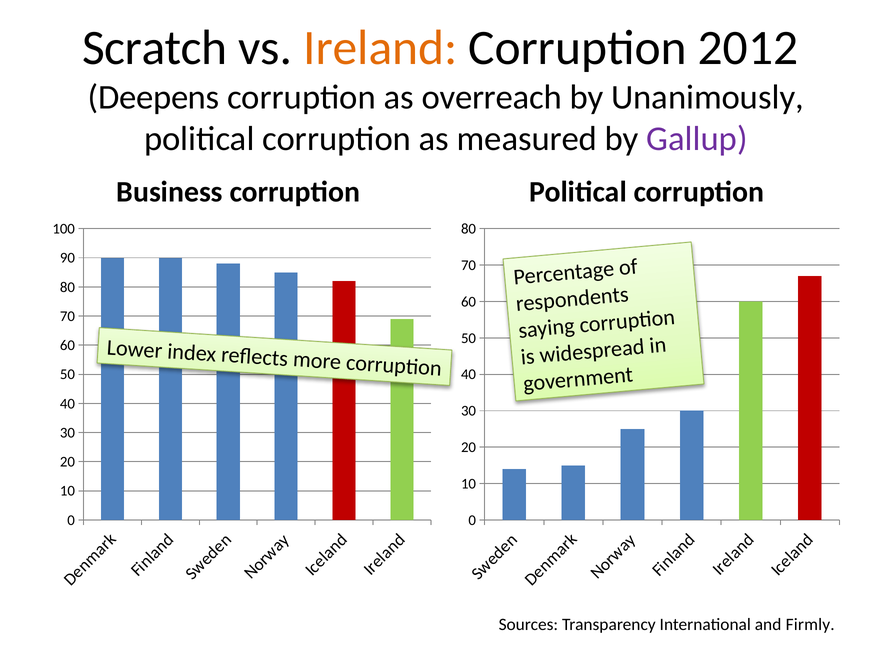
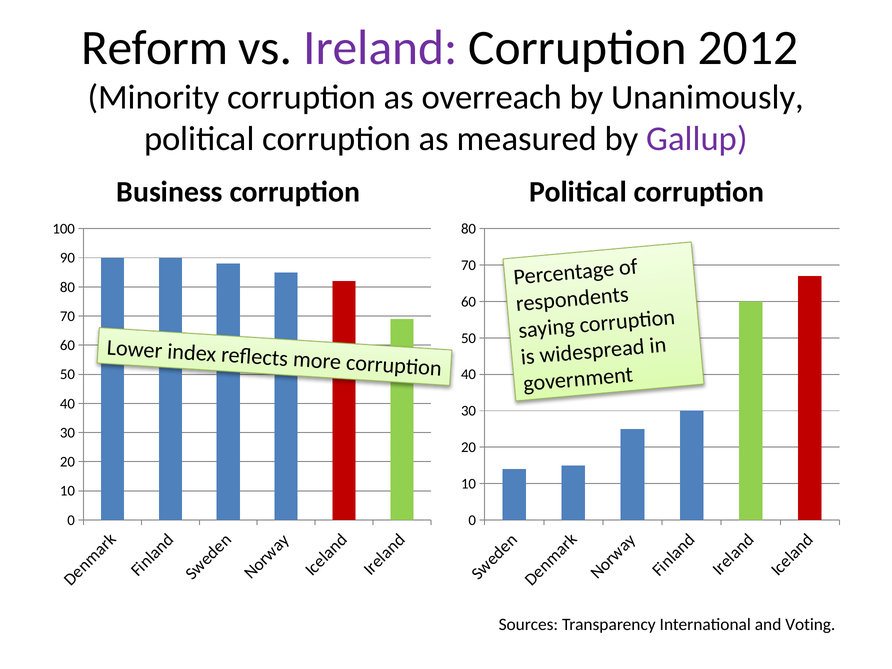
Scratch: Scratch -> Reform
Ireland colour: orange -> purple
Deepens: Deepens -> Minority
Firmly: Firmly -> Voting
